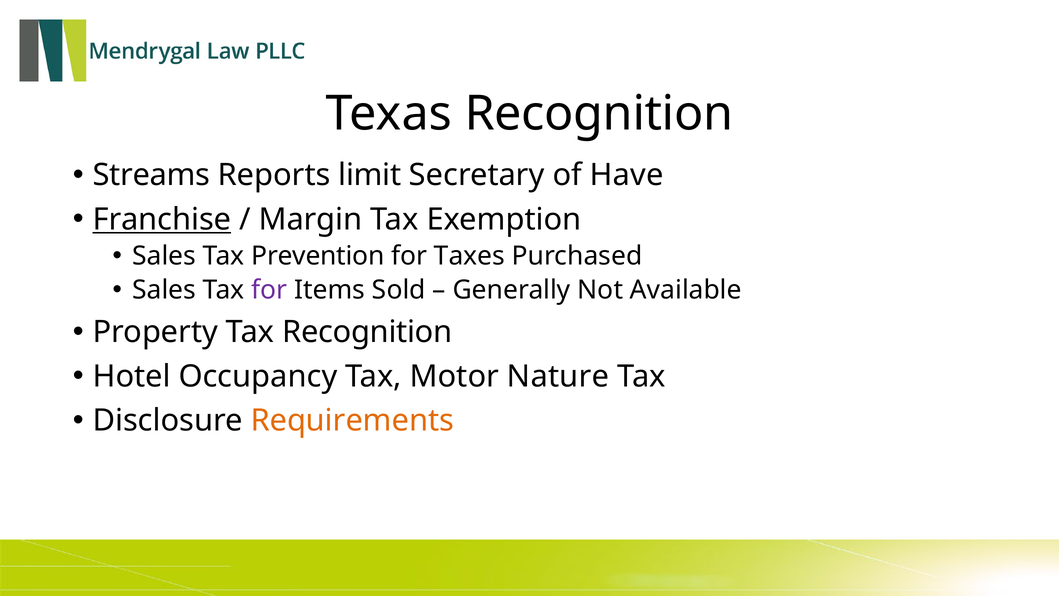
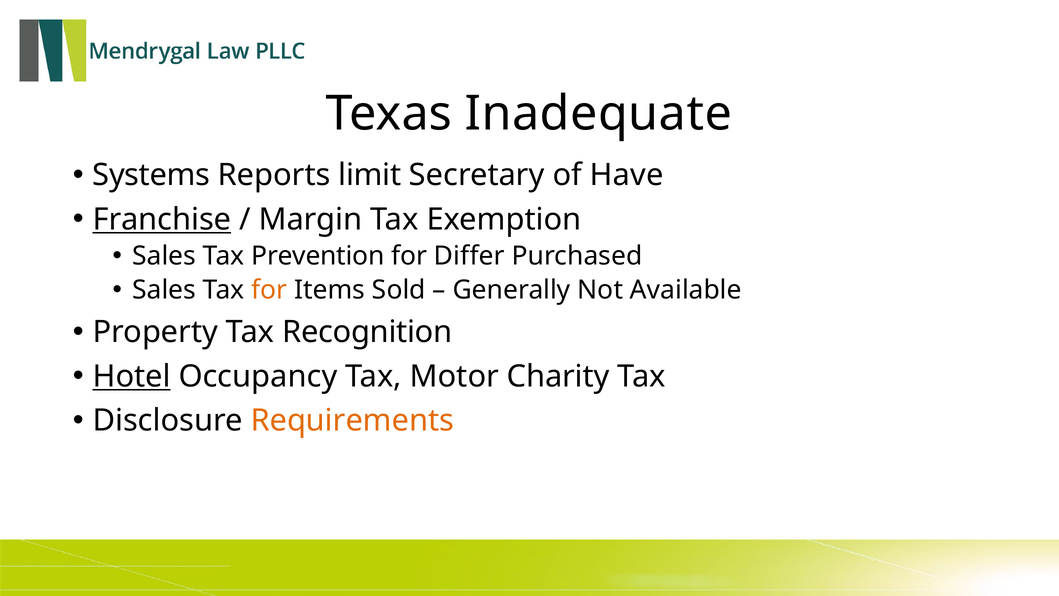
Texas Recognition: Recognition -> Inadequate
Streams: Streams -> Systems
Taxes: Taxes -> Differ
for at (269, 290) colour: purple -> orange
Hotel underline: none -> present
Nature: Nature -> Charity
